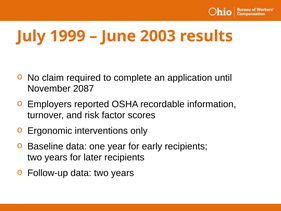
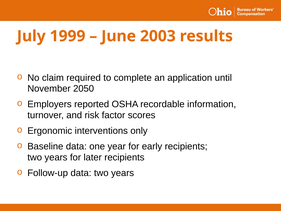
2087: 2087 -> 2050
